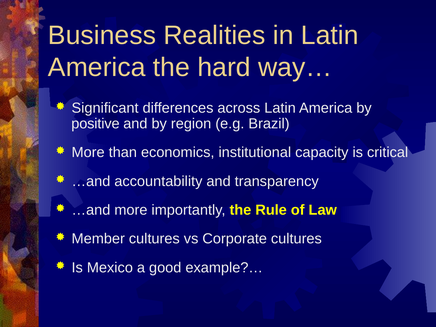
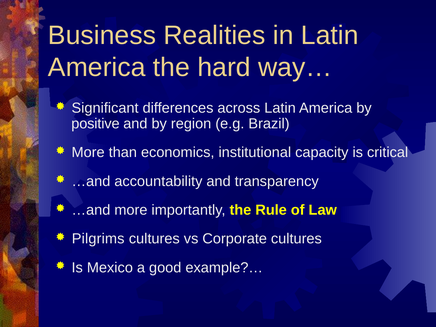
Member: Member -> Pilgrims
